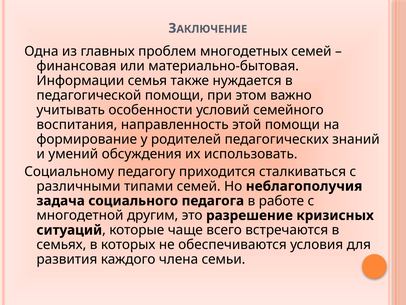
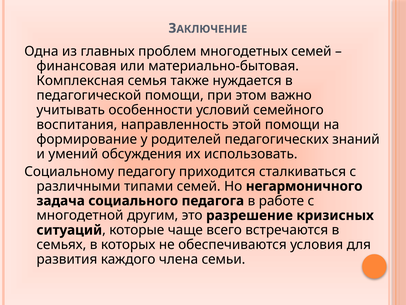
Информации: Информации -> Комплексная
неблагополучия: неблагополучия -> негармоничного
